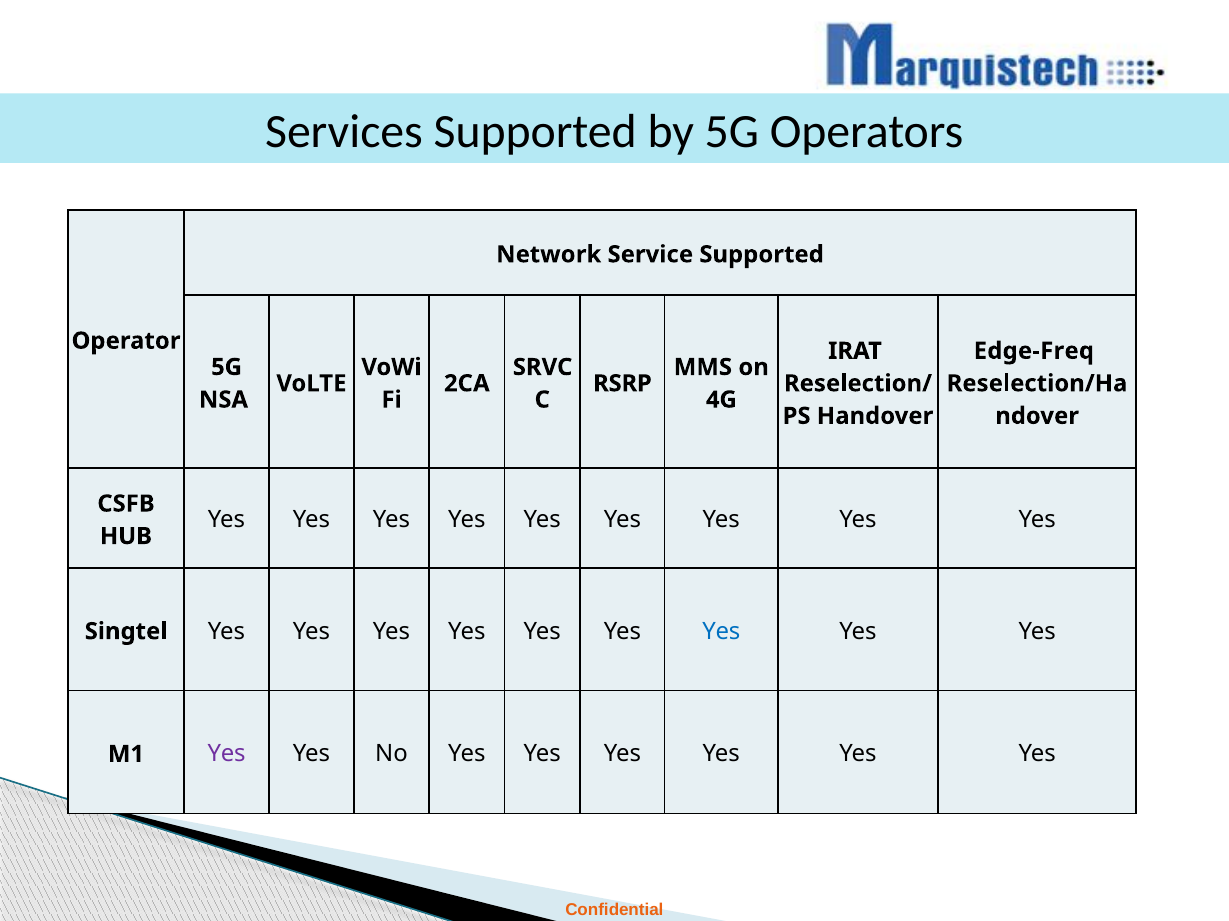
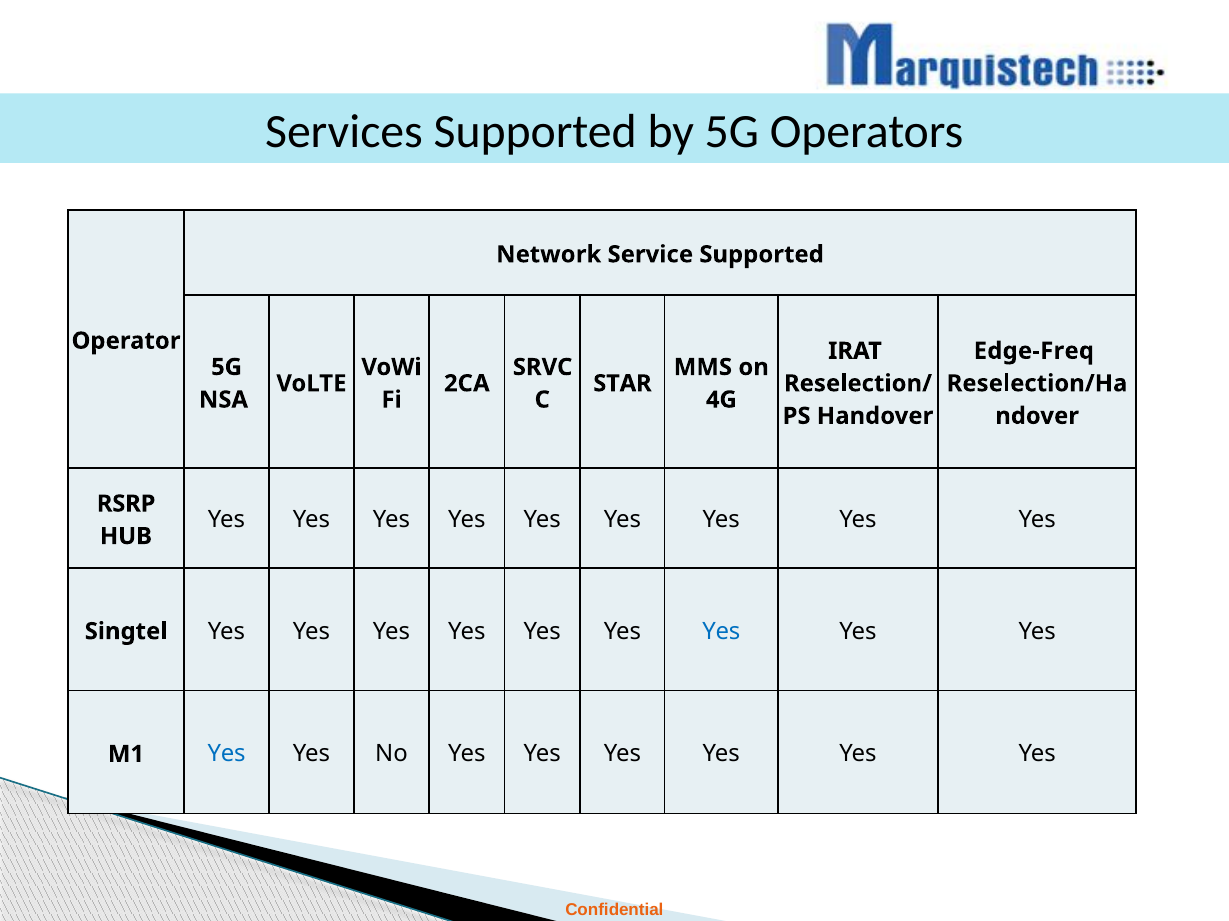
RSRP: RSRP -> STAR
CSFB: CSFB -> RSRP
Yes at (227, 755) colour: purple -> blue
